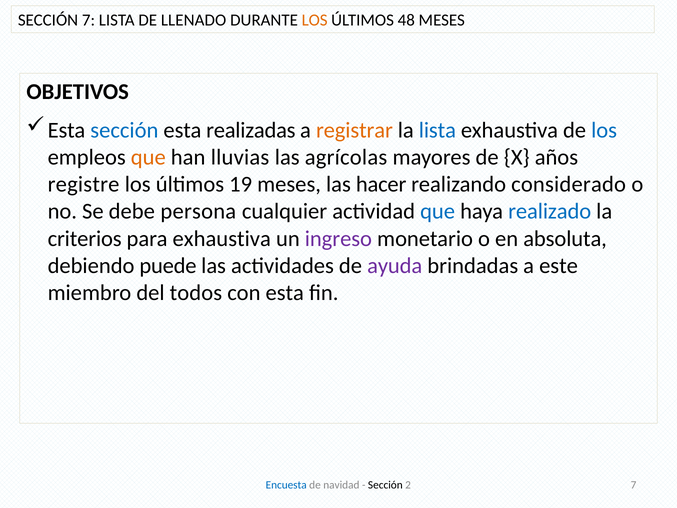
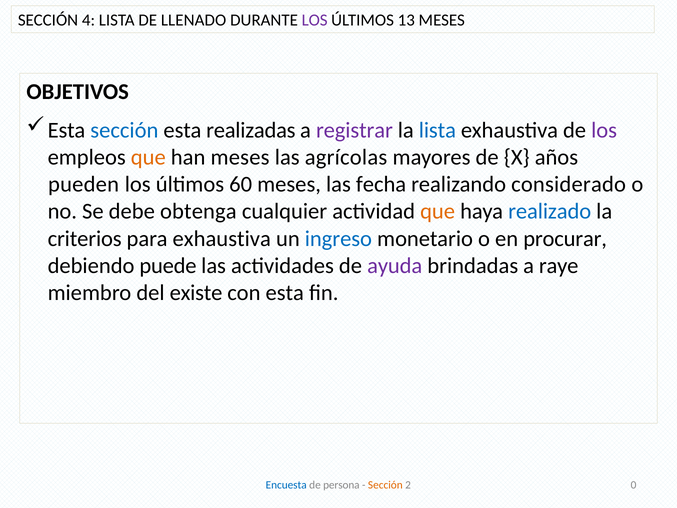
SECCIÓN 7: 7 -> 4
LOS at (315, 20) colour: orange -> purple
48: 48 -> 13
registrar colour: orange -> purple
los at (604, 130) colour: blue -> purple
han lluvias: lluvias -> meses
registre: registre -> pueden
19: 19 -> 60
hacer: hacer -> fecha
persona: persona -> obtenga
que at (438, 211) colour: blue -> orange
ingreso colour: purple -> blue
absoluta: absoluta -> procurar
este: este -> raye
todos: todos -> existe
navidad: navidad -> persona
Sección at (385, 485) colour: black -> orange
2 7: 7 -> 0
